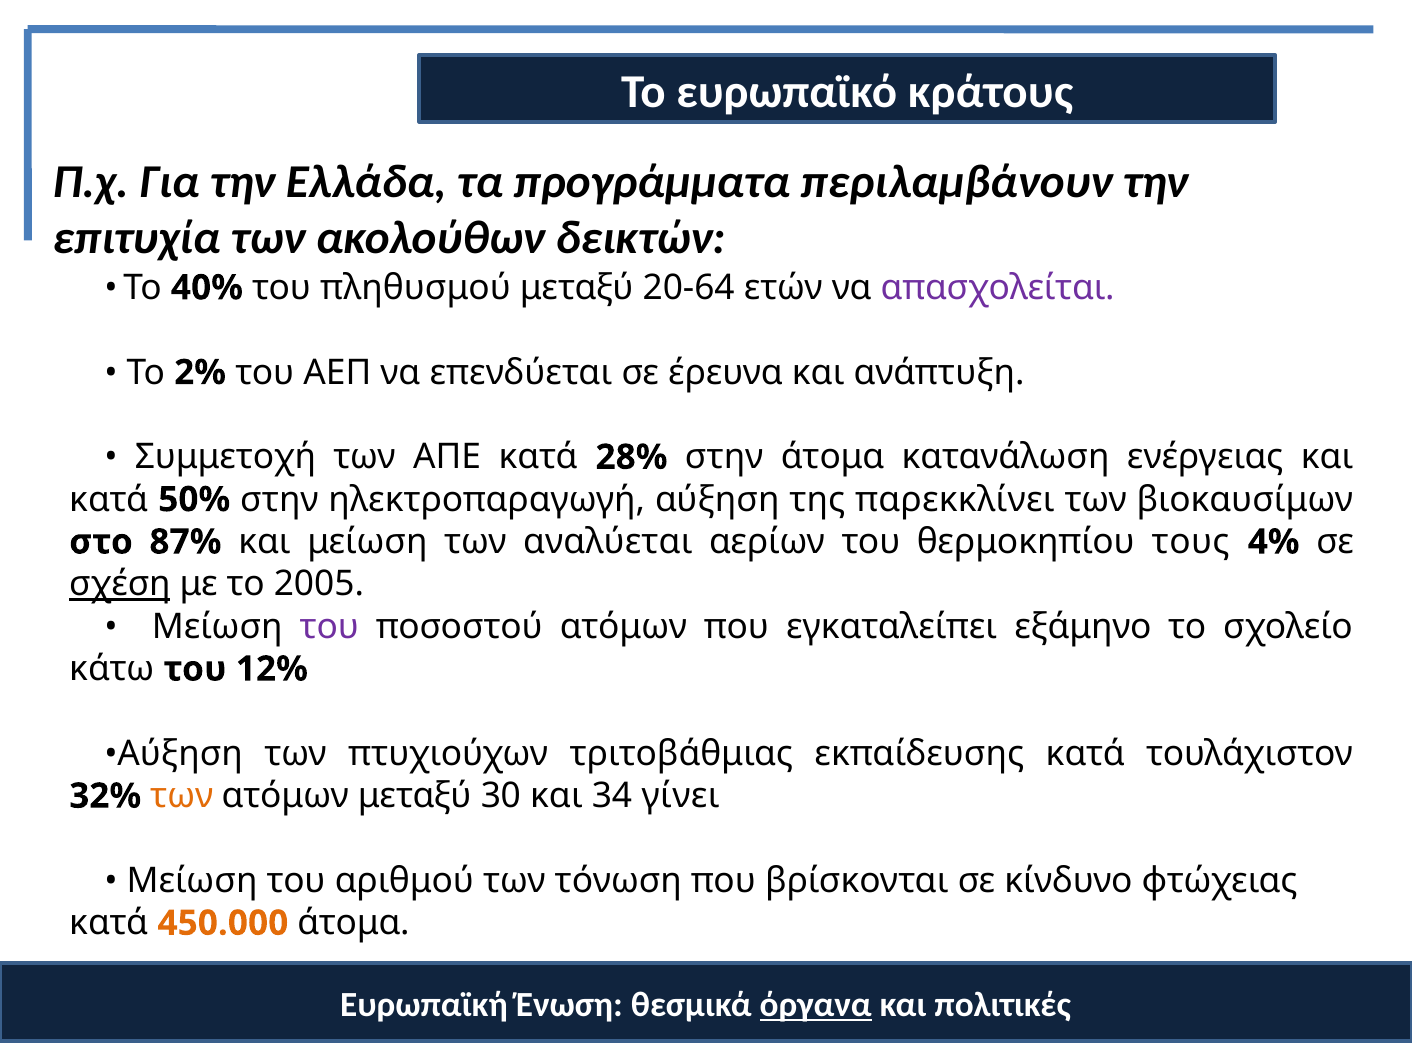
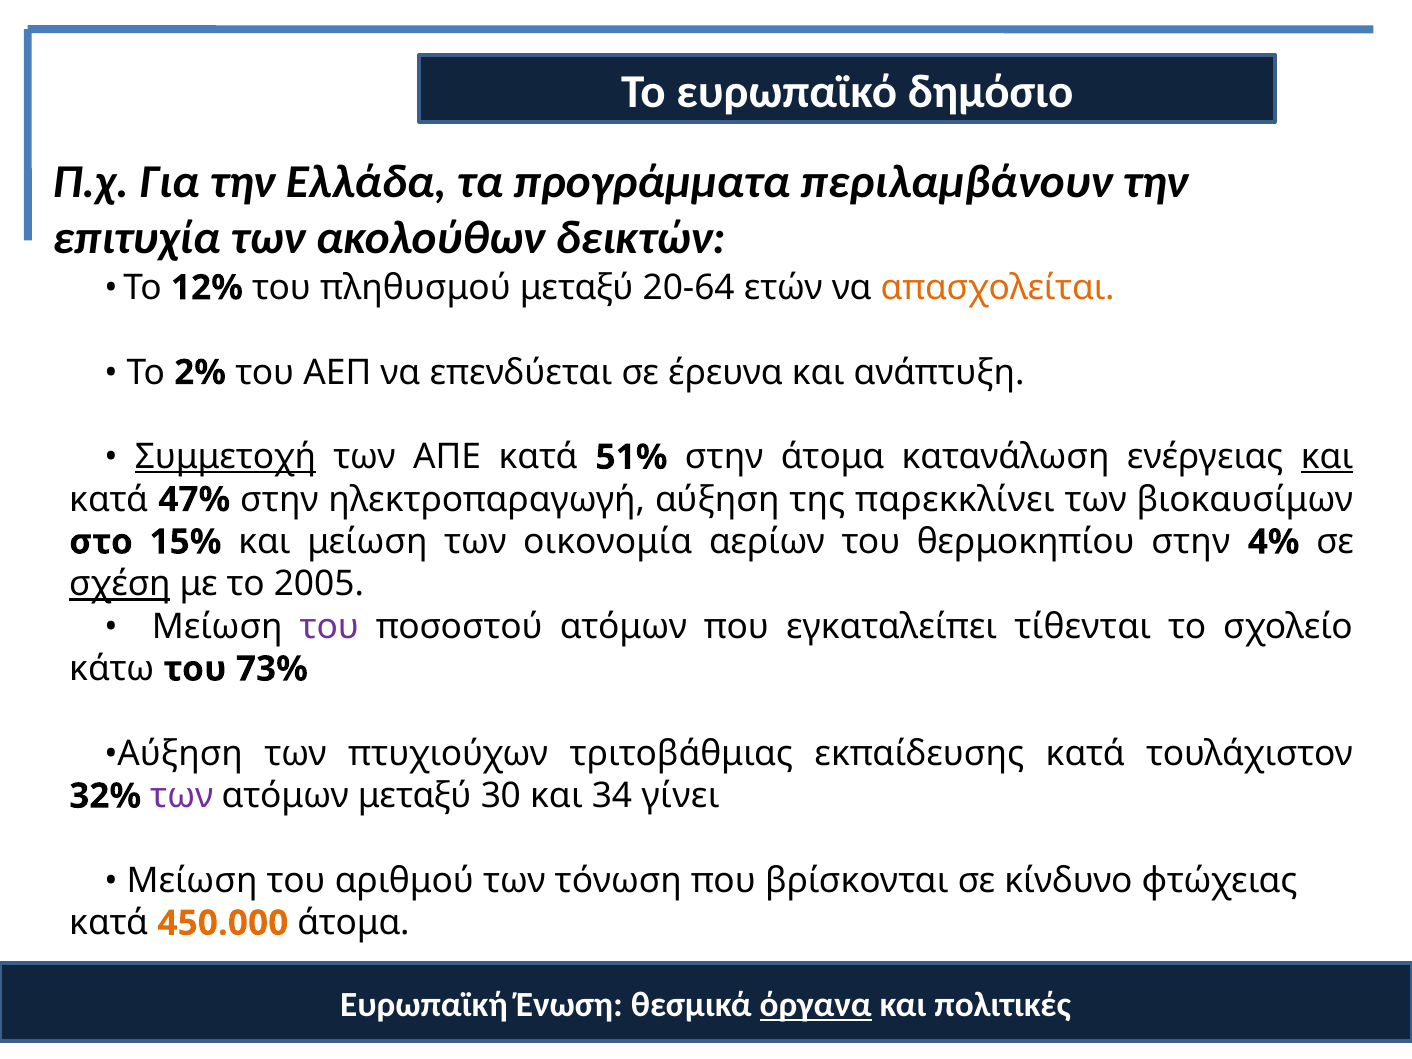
κράτους: κράτους -> δημόσιο
40%: 40% -> 12%
απασχολείται colour: purple -> orange
Συμμετοχή underline: none -> present
28%: 28% -> 51%
και at (1327, 457) underline: none -> present
50%: 50% -> 47%
87%: 87% -> 15%
αναλύεται: αναλύεται -> οικονομία
θερμοκηπίου τους: τους -> στην
εξάμηνο: εξάμηνο -> τίθενται
12%: 12% -> 73%
των at (182, 796) colour: orange -> purple
